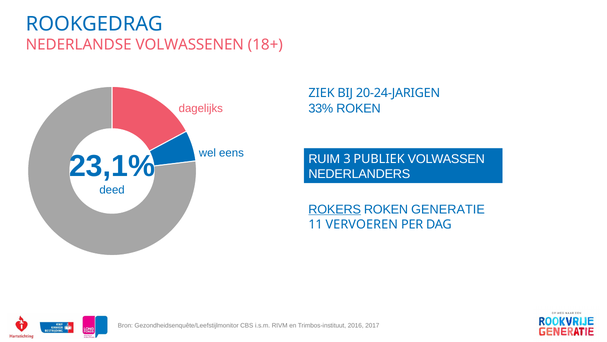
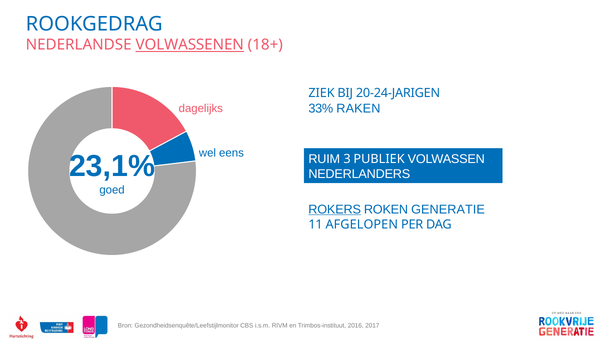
VOLWASSENEN underline: none -> present
33% ROKEN: ROKEN -> RAKEN
deed: deed -> goed
VERVOEREN: VERVOEREN -> AFGELOPEN
